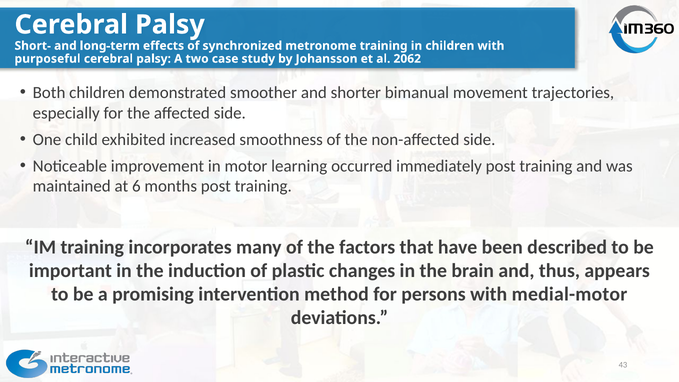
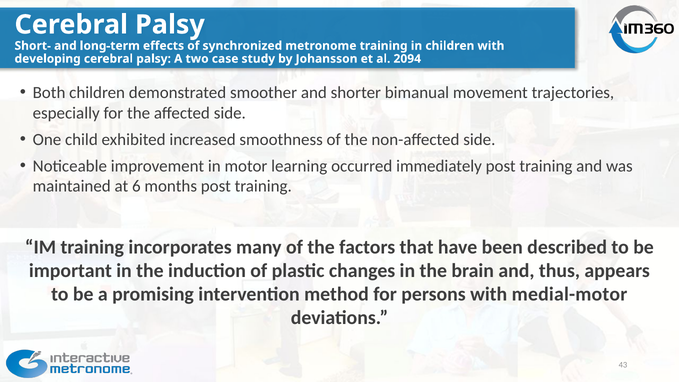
purposeful: purposeful -> developing
2062: 2062 -> 2094
